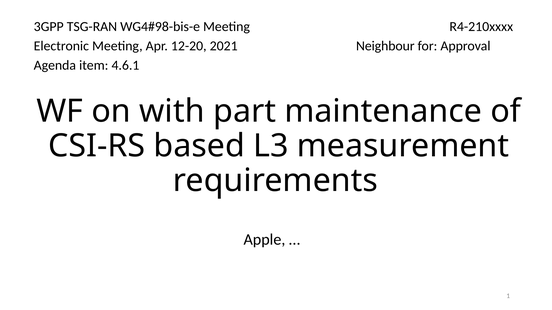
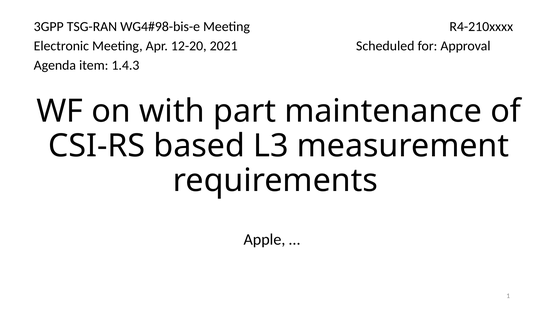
Neighbour: Neighbour -> Scheduled
4.6.1: 4.6.1 -> 1.4.3
